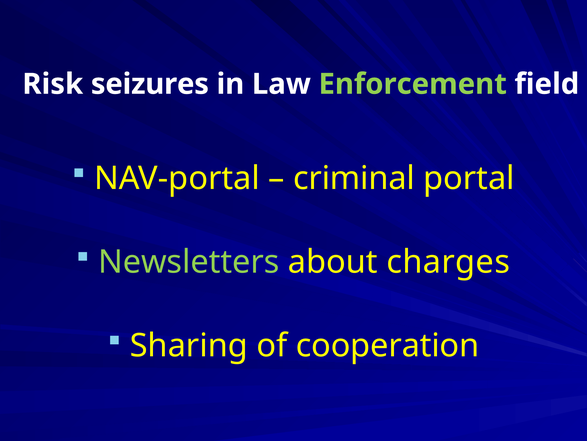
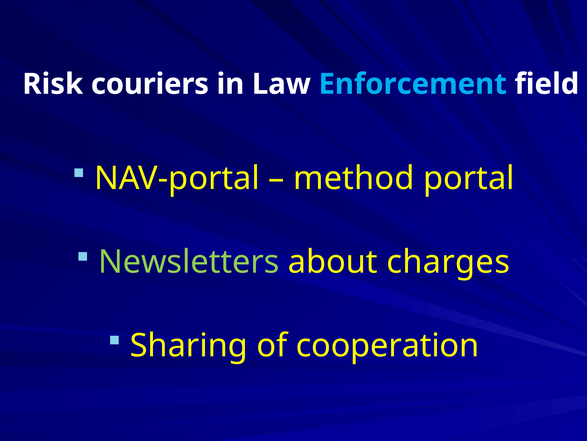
seizures: seizures -> couriers
Enforcement colour: light green -> light blue
criminal: criminal -> method
